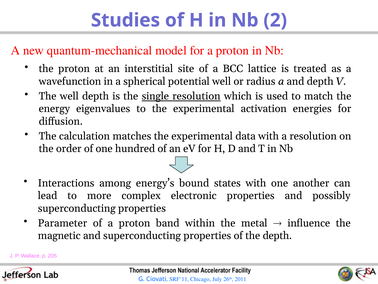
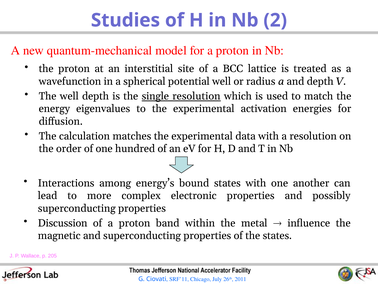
Parameter: Parameter -> Discussion
the depth: depth -> states
